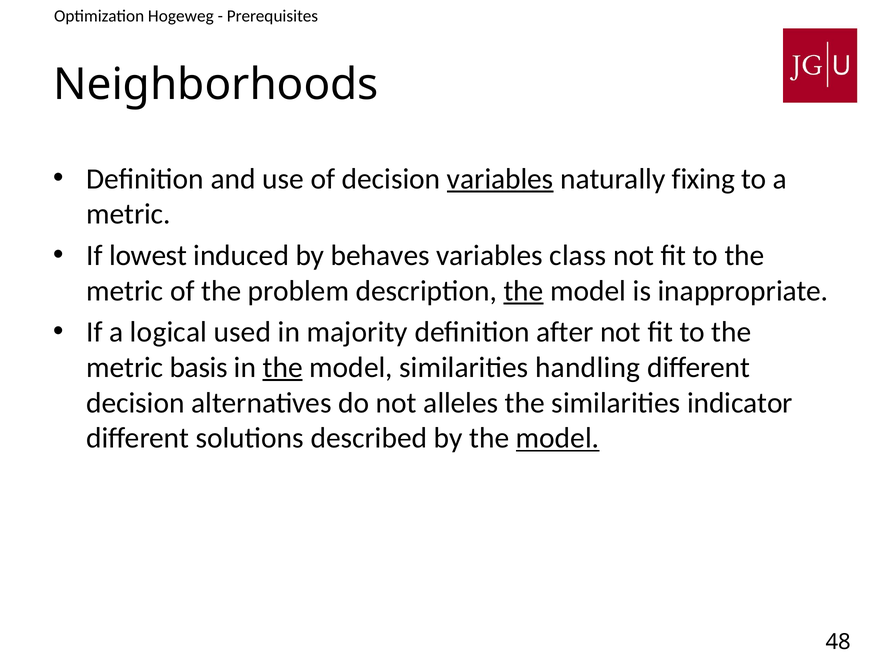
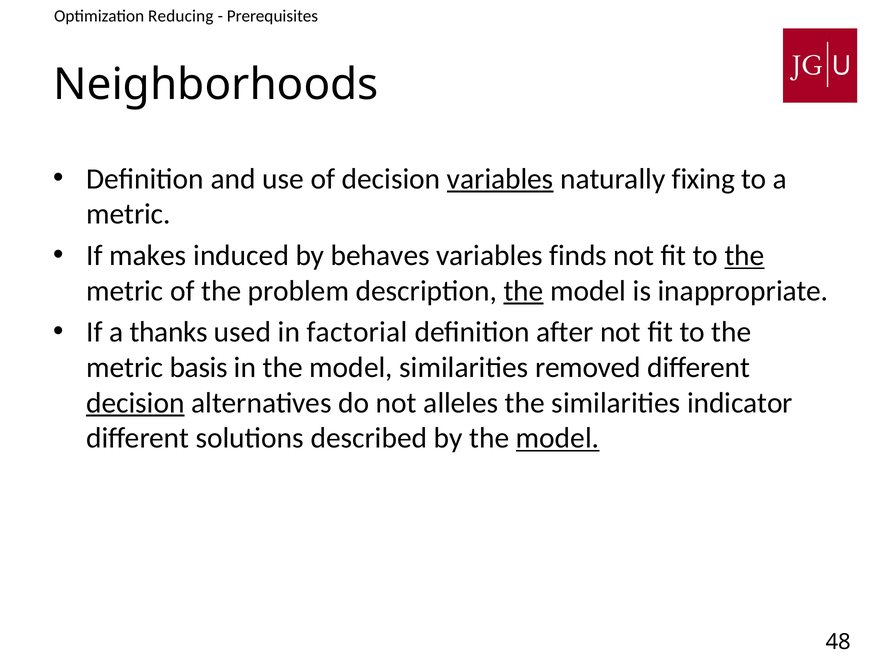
Hogeweg: Hogeweg -> Reducing
lowest: lowest -> makes
class: class -> finds
the at (745, 255) underline: none -> present
logical: logical -> thanks
majority: majority -> factorial
the at (283, 367) underline: present -> none
handling: handling -> removed
decision at (135, 403) underline: none -> present
